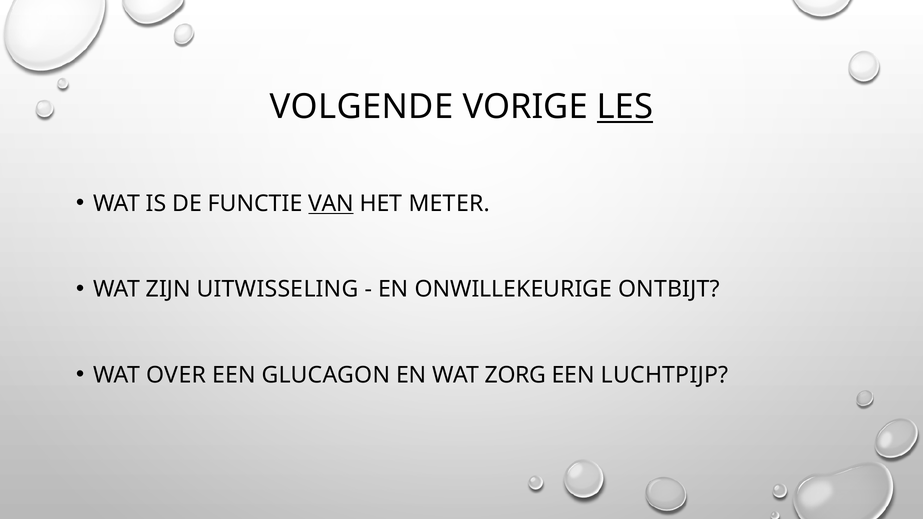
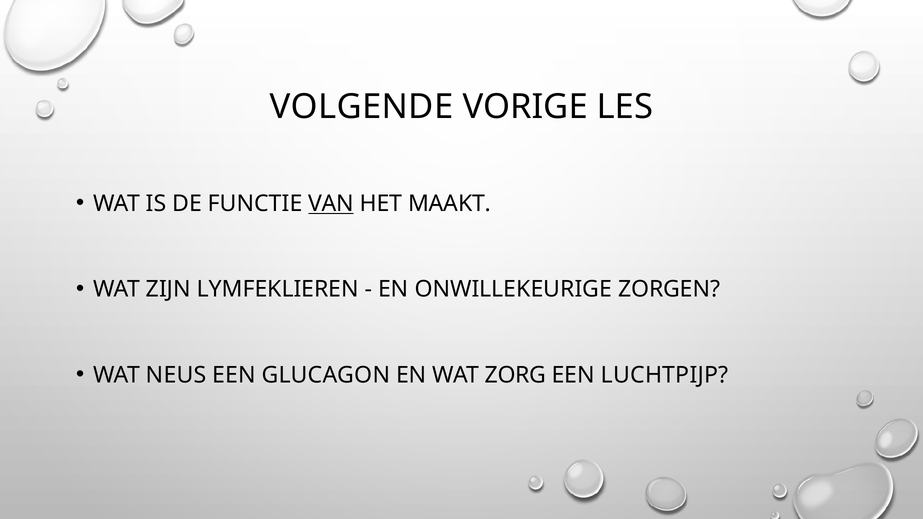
LES underline: present -> none
METER: METER -> MAAKT
UITWISSELING: UITWISSELING -> LYMFEKLIEREN
ONTBIJT: ONTBIJT -> ZORGEN
OVER: OVER -> NEUS
